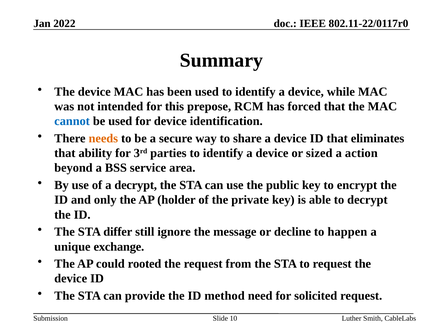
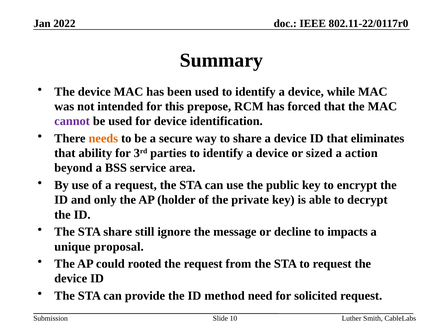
cannot colour: blue -> purple
a decrypt: decrypt -> request
STA differ: differ -> share
happen: happen -> impacts
exchange: exchange -> proposal
